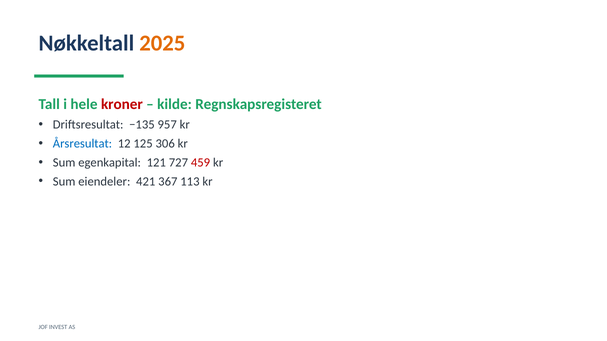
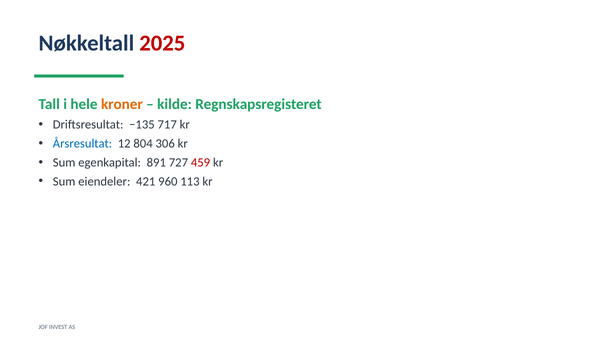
2025 colour: orange -> red
kroner colour: red -> orange
957: 957 -> 717
125: 125 -> 804
121: 121 -> 891
367: 367 -> 960
